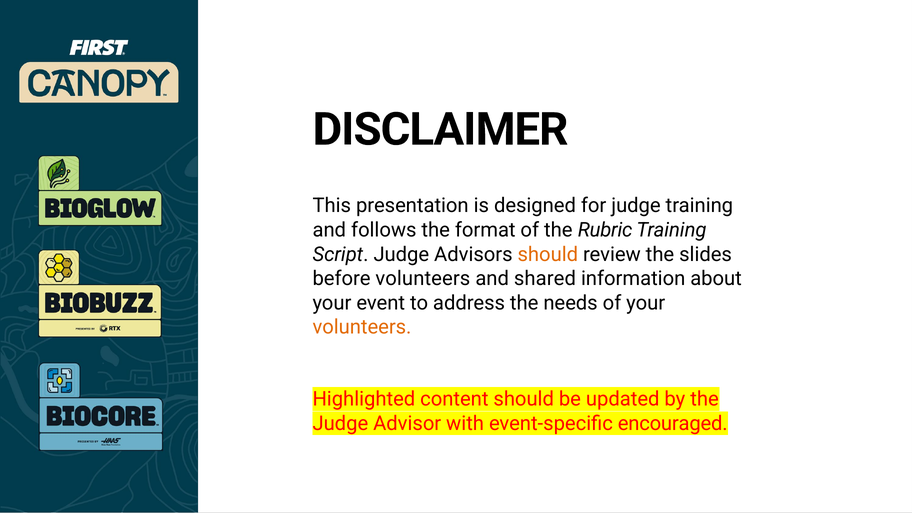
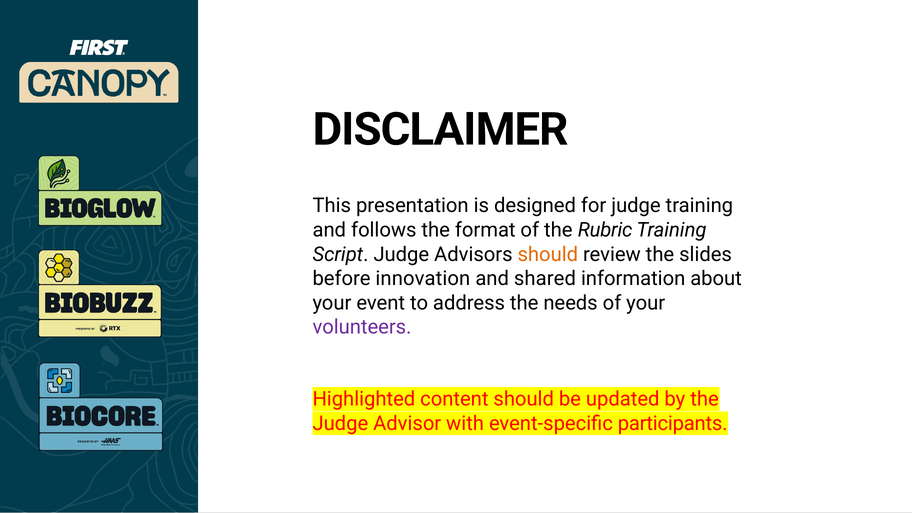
before volunteers: volunteers -> innovation
volunteers at (362, 327) colour: orange -> purple
encouraged: encouraged -> participants
